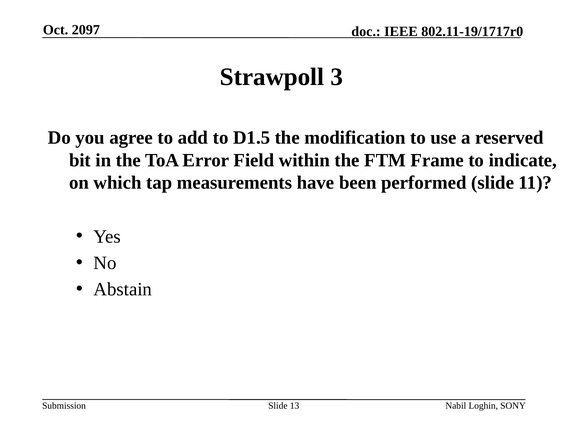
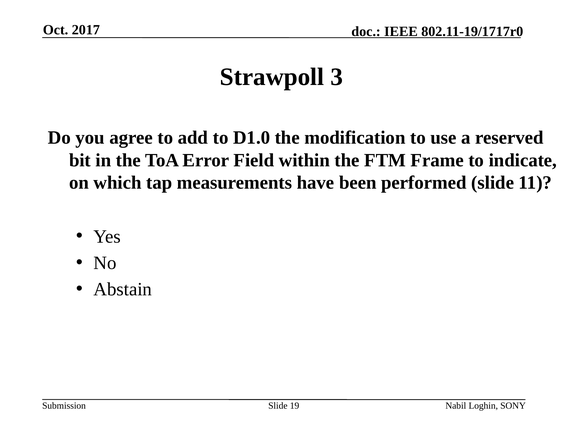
2097: 2097 -> 2017
D1.5: D1.5 -> D1.0
13: 13 -> 19
